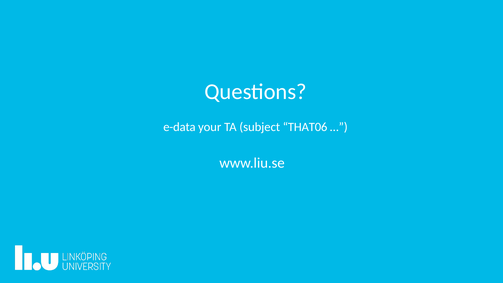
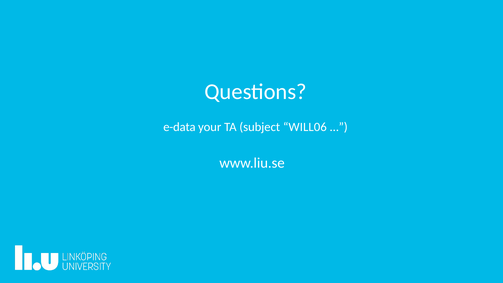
THAT06: THAT06 -> WILL06
